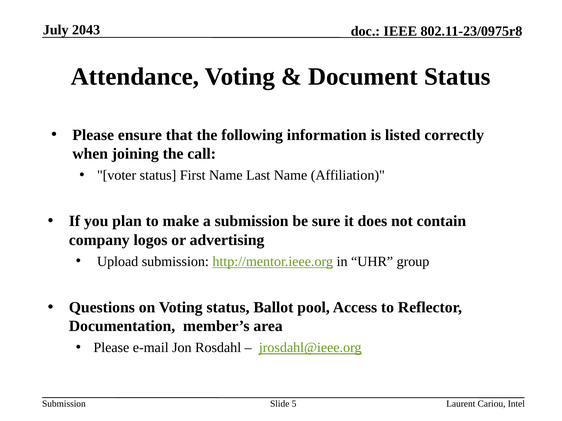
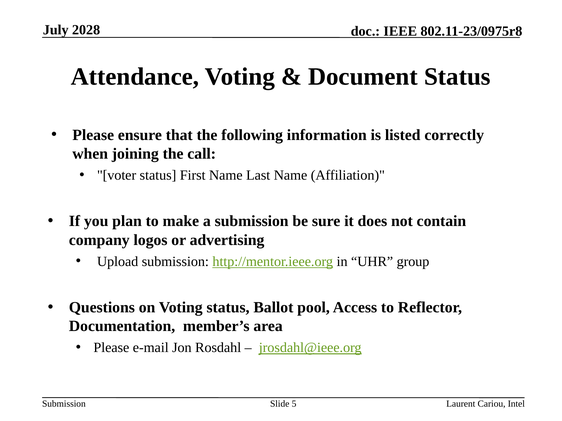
2043: 2043 -> 2028
